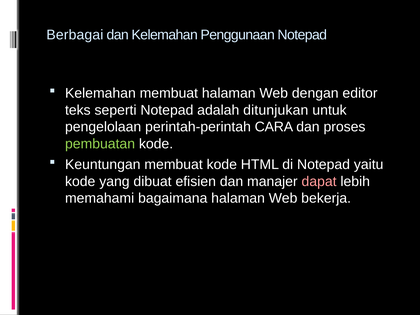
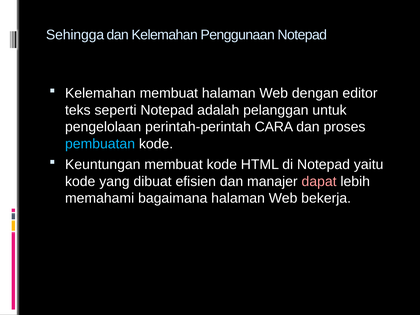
Berbagai: Berbagai -> Sehingga
ditunjukan: ditunjukan -> pelanggan
pembuatan colour: light green -> light blue
